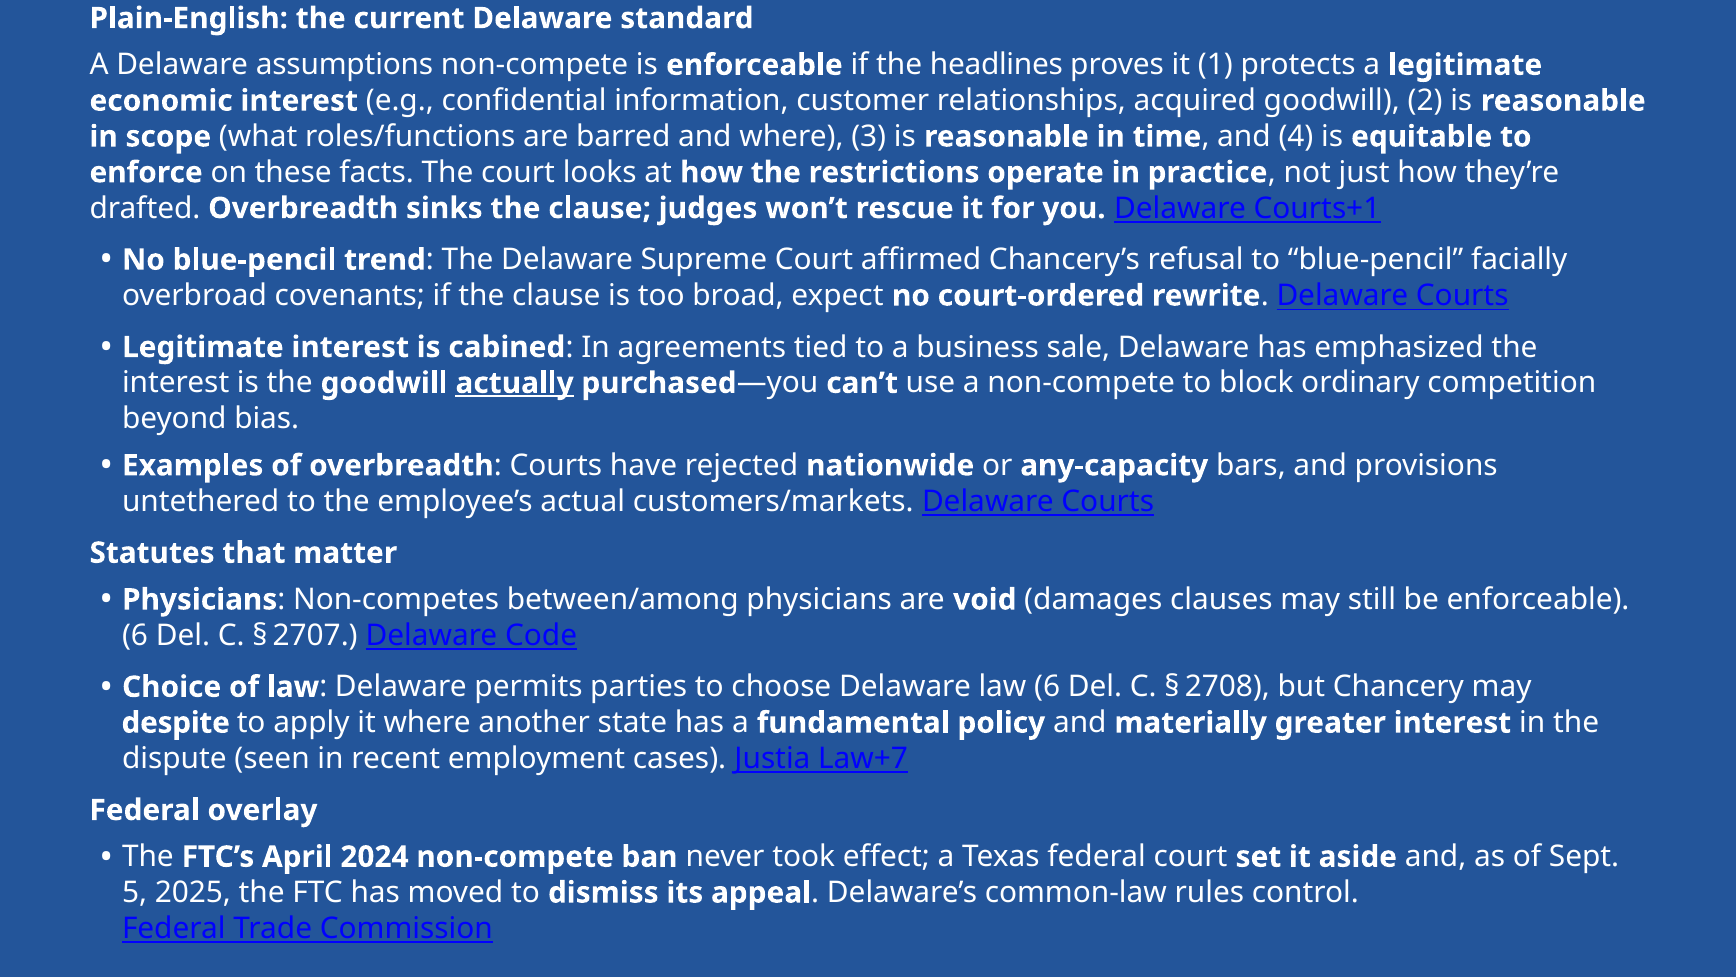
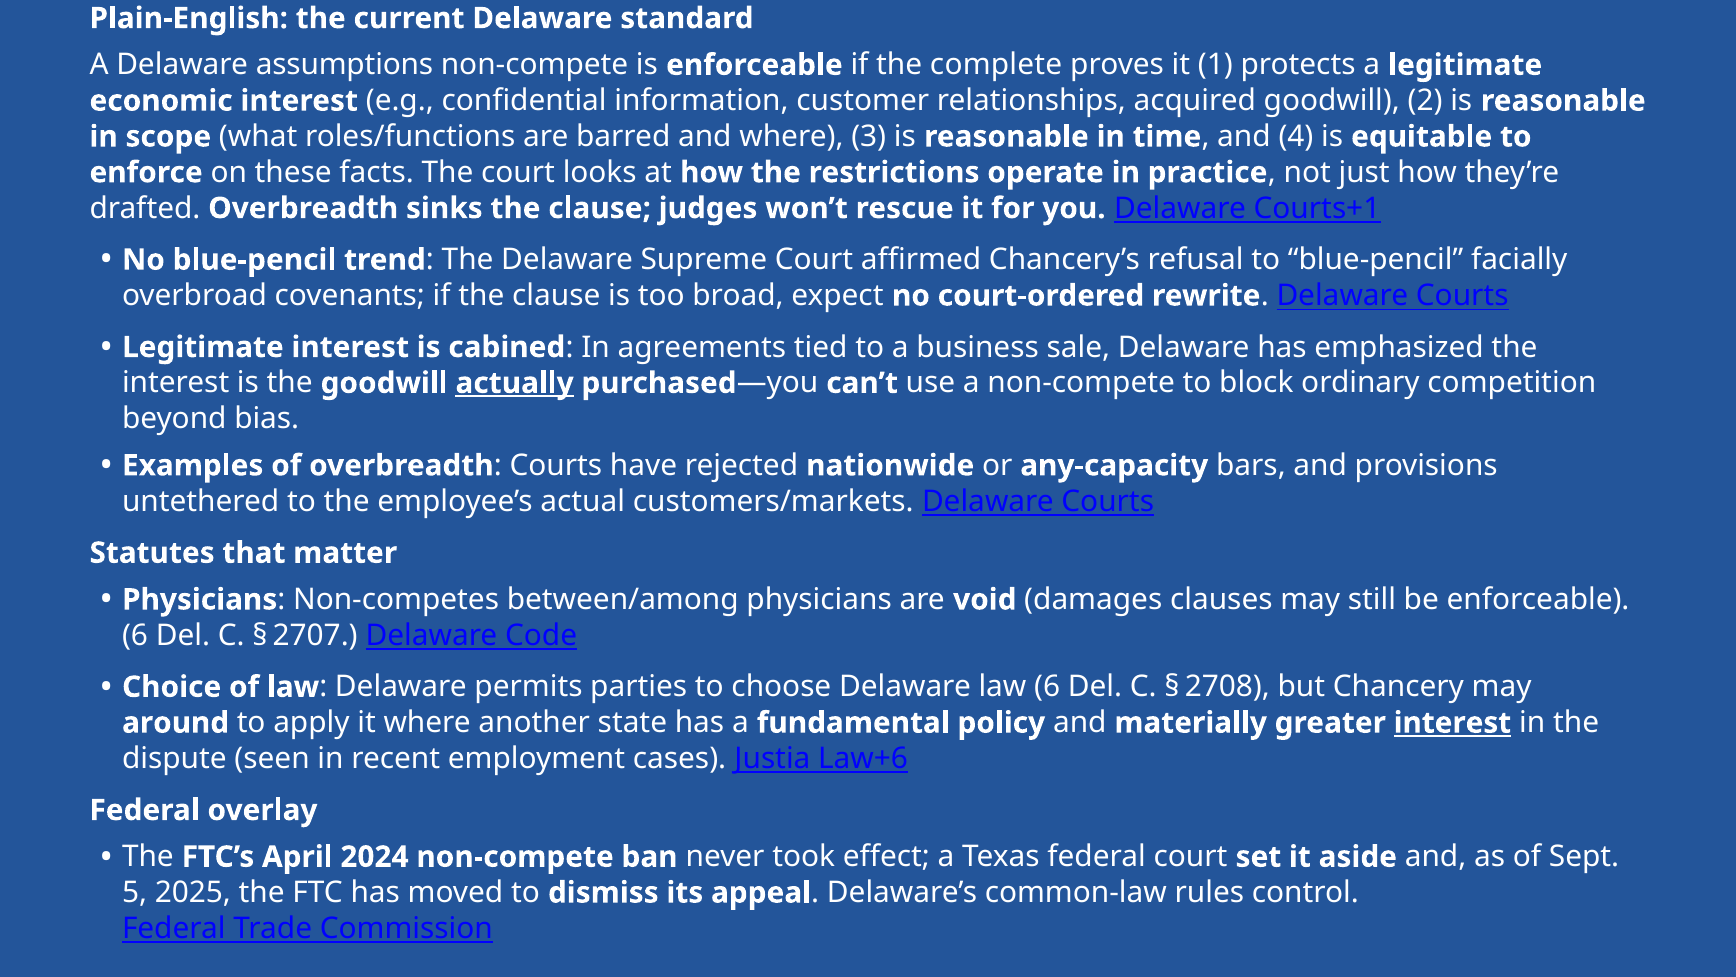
headlines: headlines -> complete
despite: despite -> around
interest at (1452, 723) underline: none -> present
Law+7: Law+7 -> Law+6
